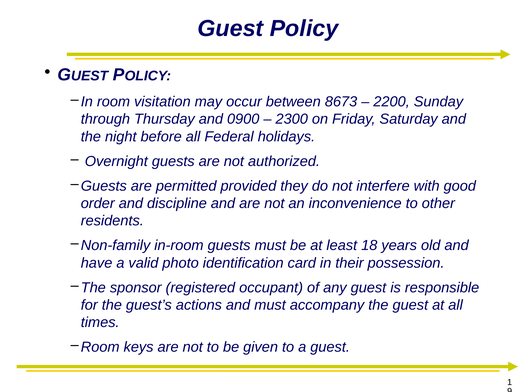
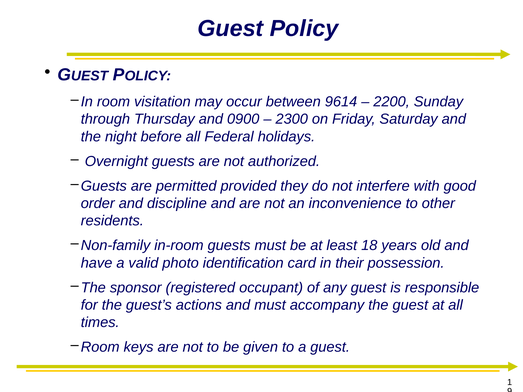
8673: 8673 -> 9614
